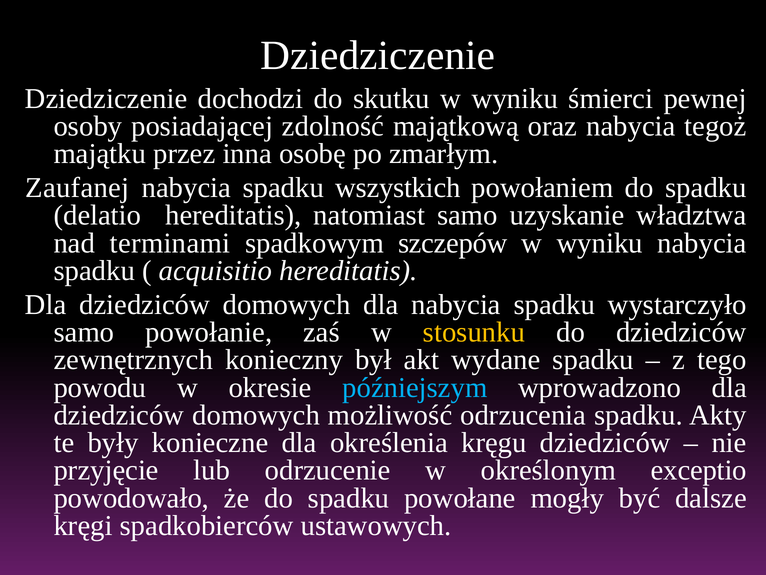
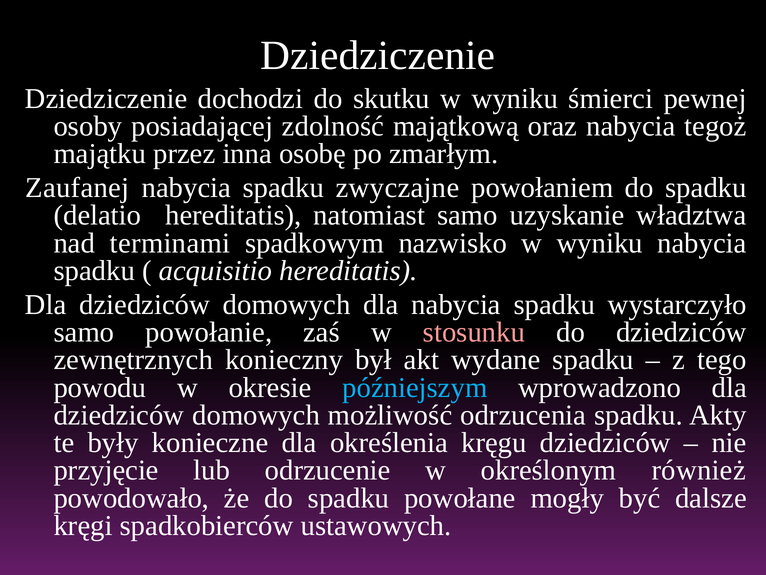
wszystkich: wszystkich -> zwyczajne
szczepów: szczepów -> nazwisko
stosunku colour: yellow -> pink
exceptio: exceptio -> również
